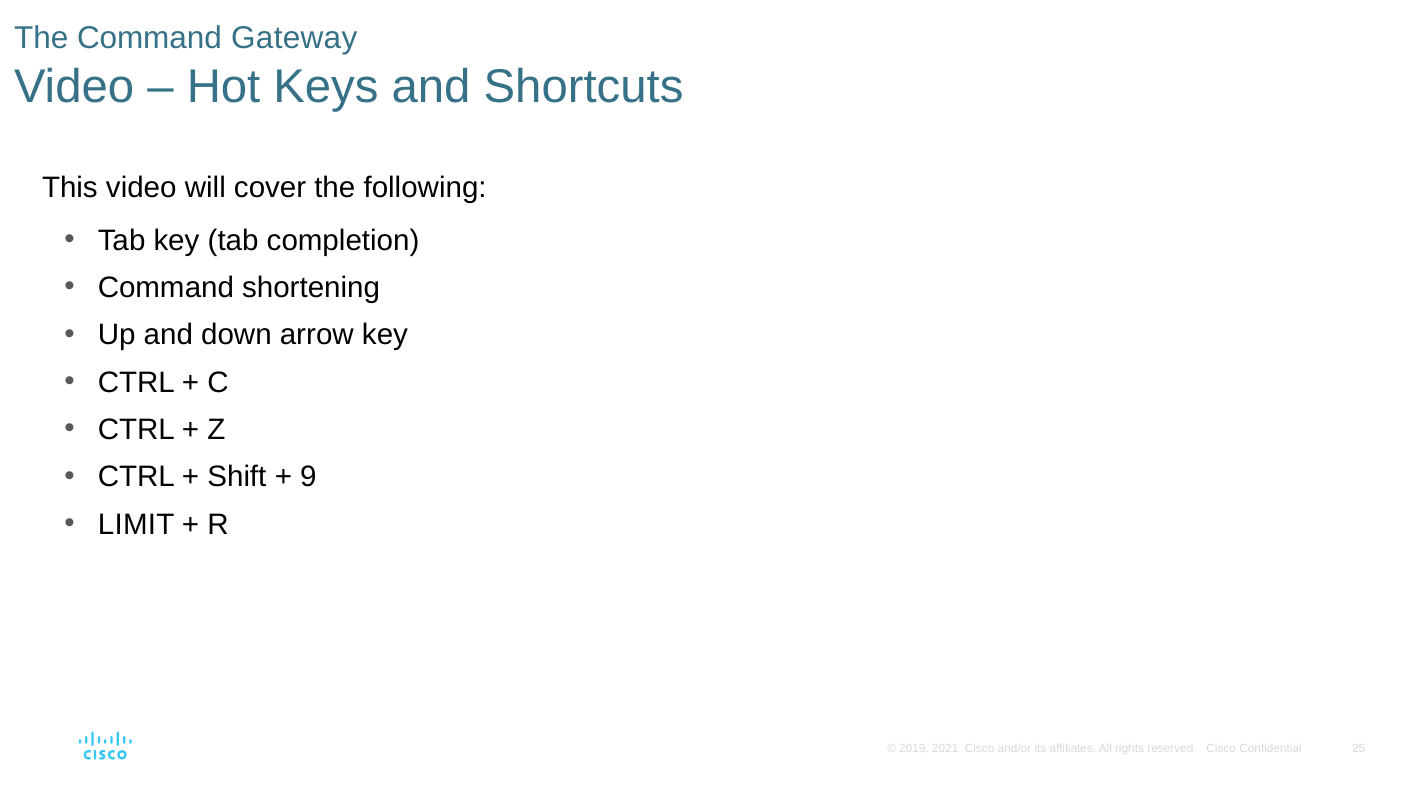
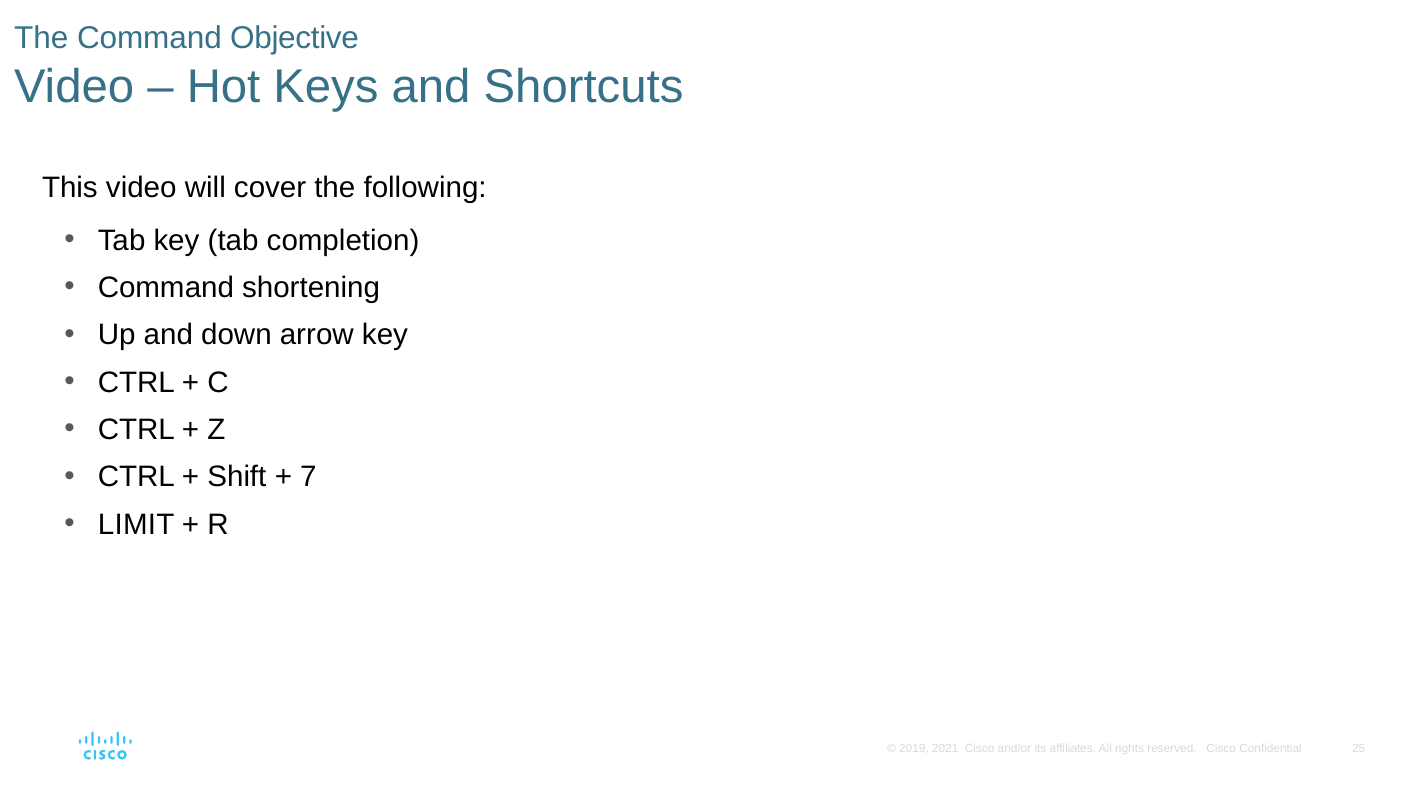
Gateway: Gateway -> Objective
9: 9 -> 7
